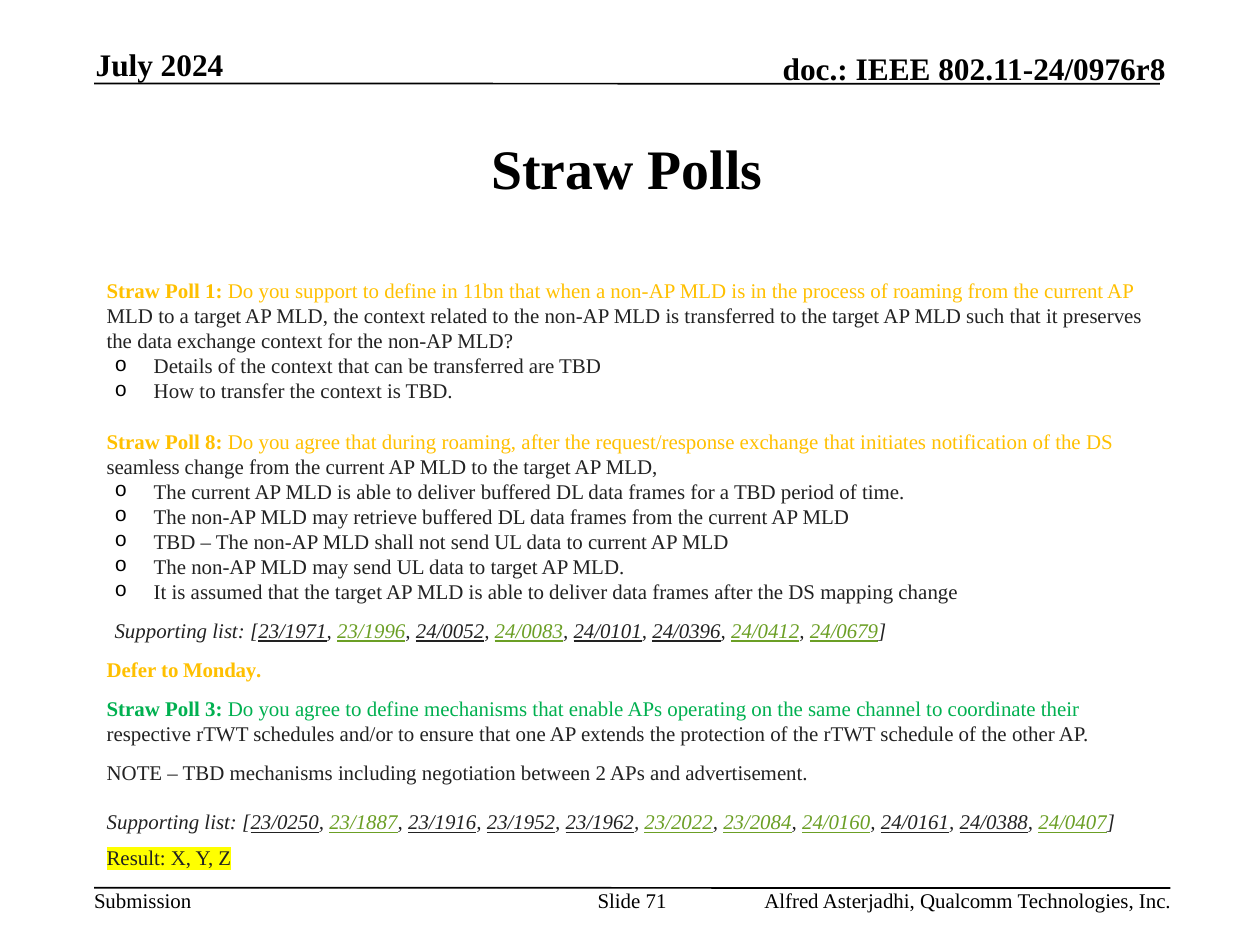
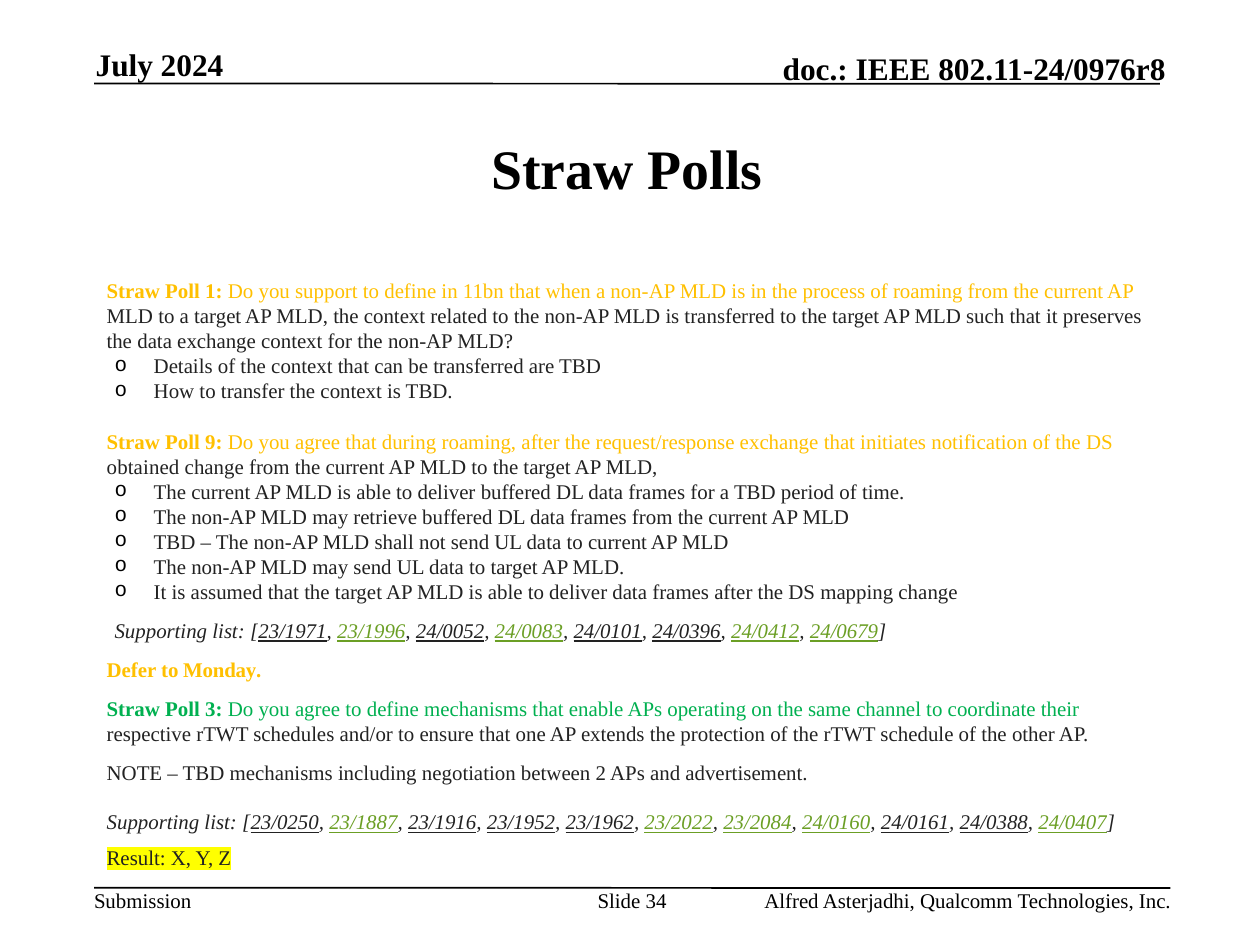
8: 8 -> 9
seamless: seamless -> obtained
71: 71 -> 34
